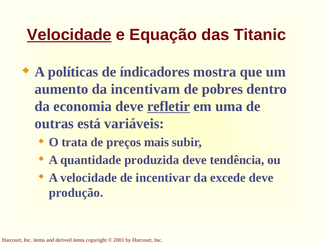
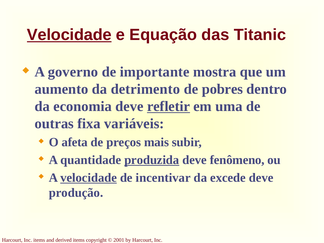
políticas: políticas -> governo
índicadores: índicadores -> importante
incentivam: incentivam -> detrimento
está: está -> fixa
trata: trata -> afeta
produzida underline: none -> present
tendência: tendência -> fenômeno
velocidade at (89, 178) underline: none -> present
